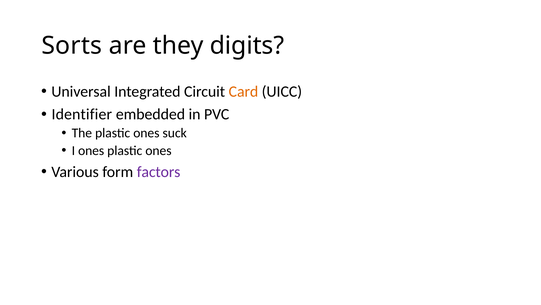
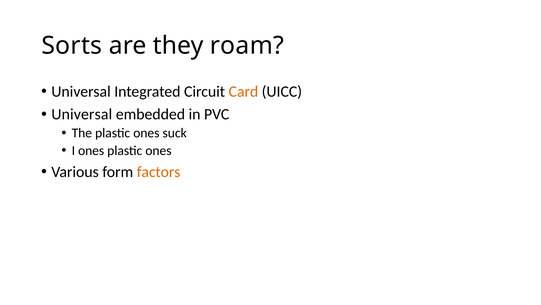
digits: digits -> roam
Identifier at (82, 114): Identifier -> Universal
factors colour: purple -> orange
